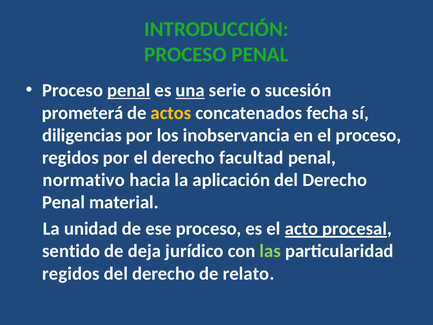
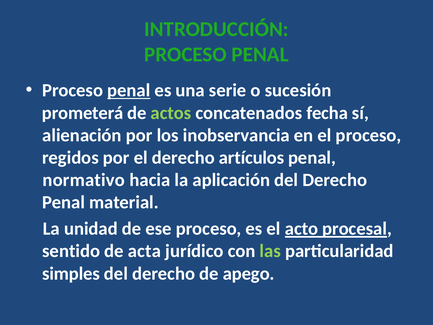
una underline: present -> none
actos colour: yellow -> light green
diligencias: diligencias -> alienación
facultad: facultad -> artículos
deja: deja -> acta
regidos at (71, 273): regidos -> simples
relato: relato -> apego
